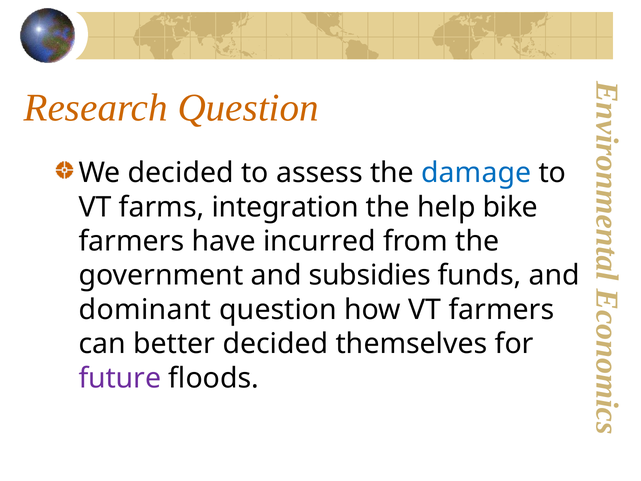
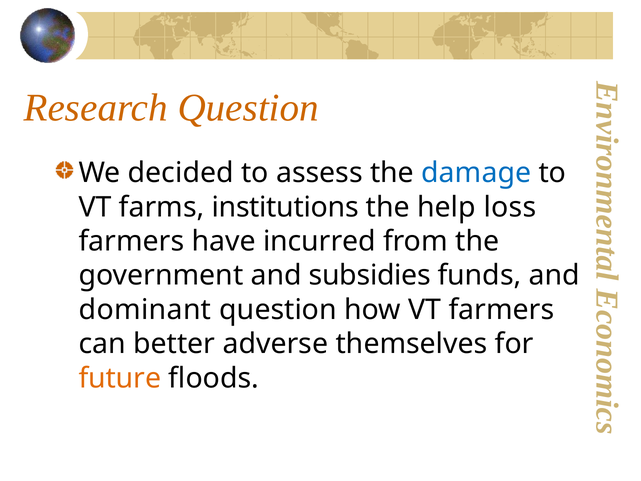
integration: integration -> institutions
bike: bike -> loss
better decided: decided -> adverse
future colour: purple -> orange
